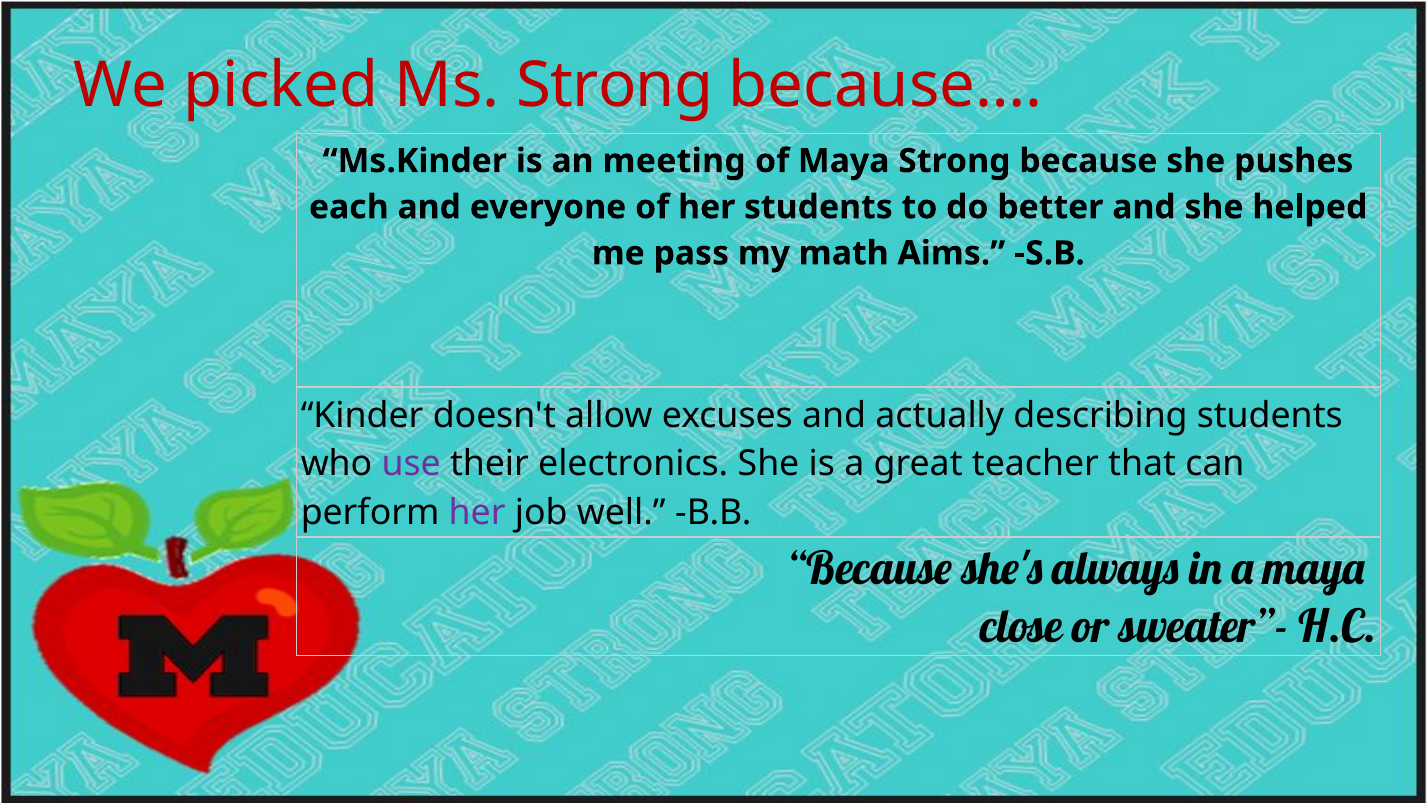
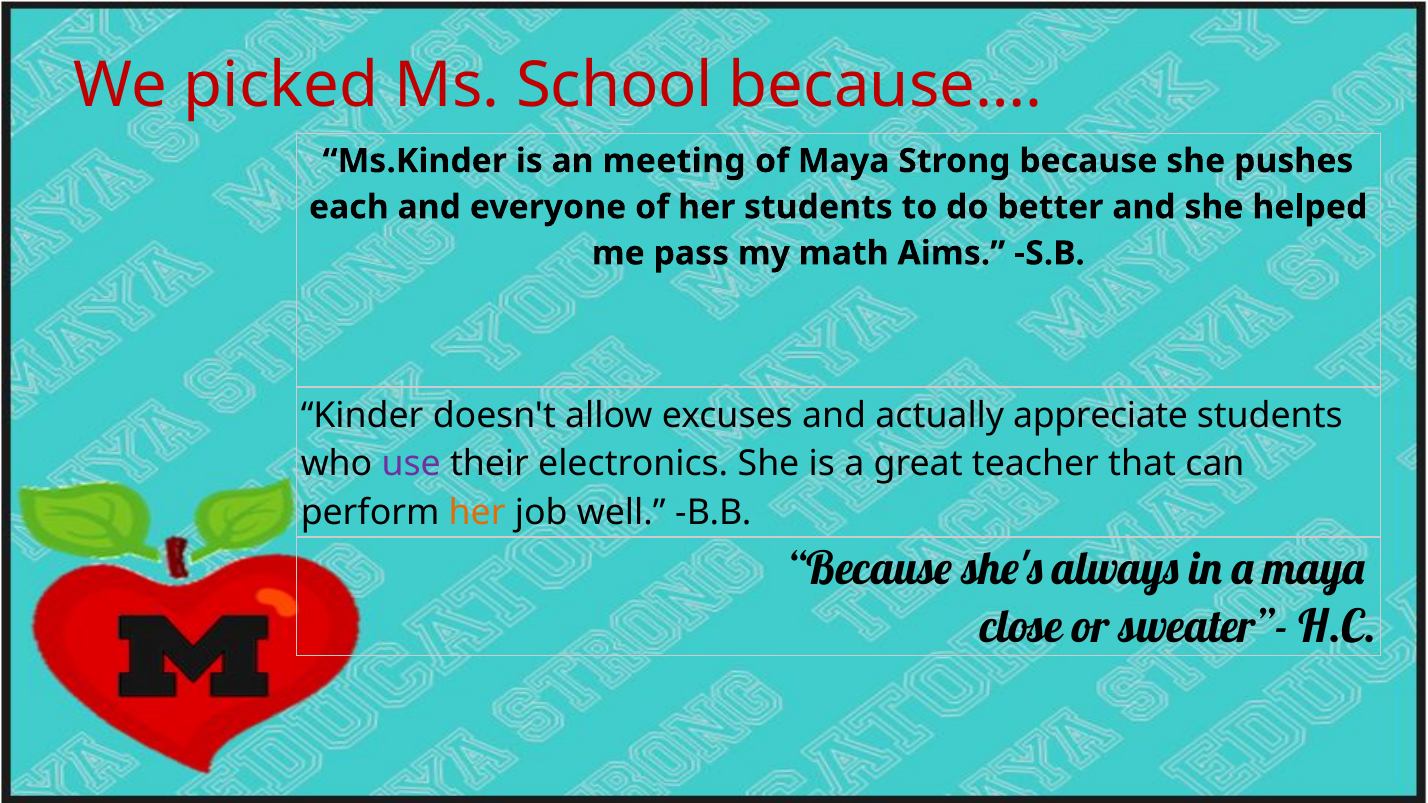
Ms Strong: Strong -> School
describing: describing -> appreciate
her at (477, 513) colour: purple -> orange
